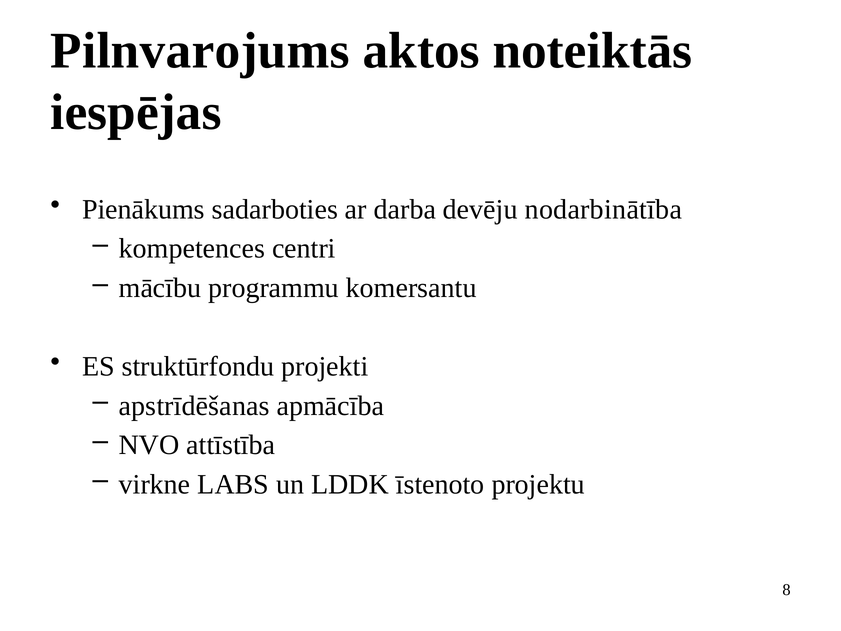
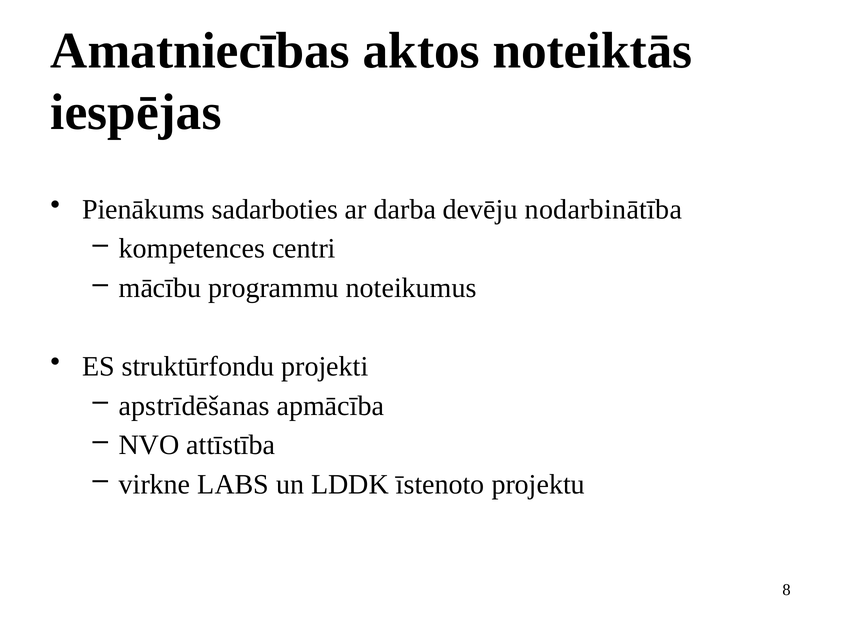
Pilnvarojums: Pilnvarojums -> Amatniecības
komersantu: komersantu -> noteikumus
